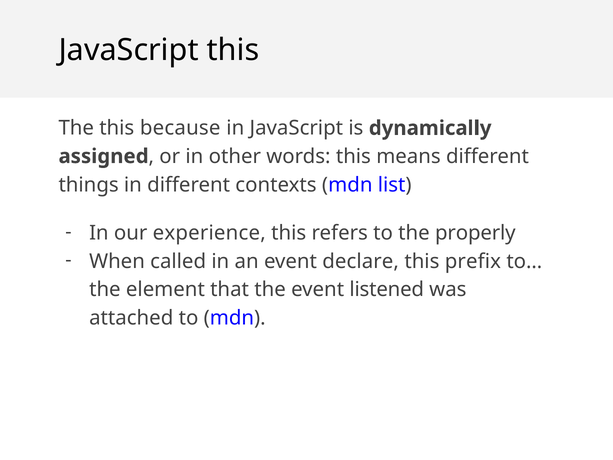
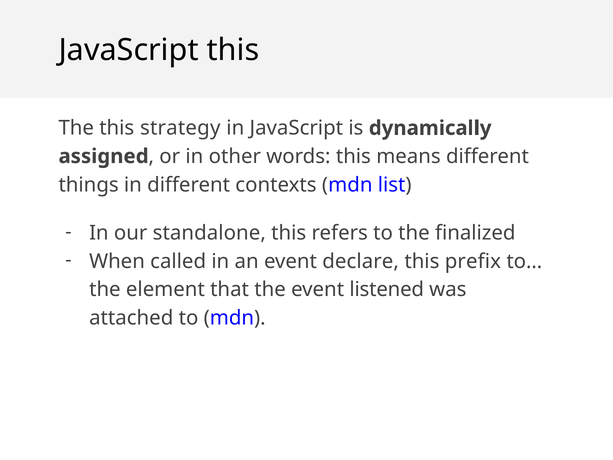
because: because -> strategy
experience: experience -> standalone
properly: properly -> finalized
